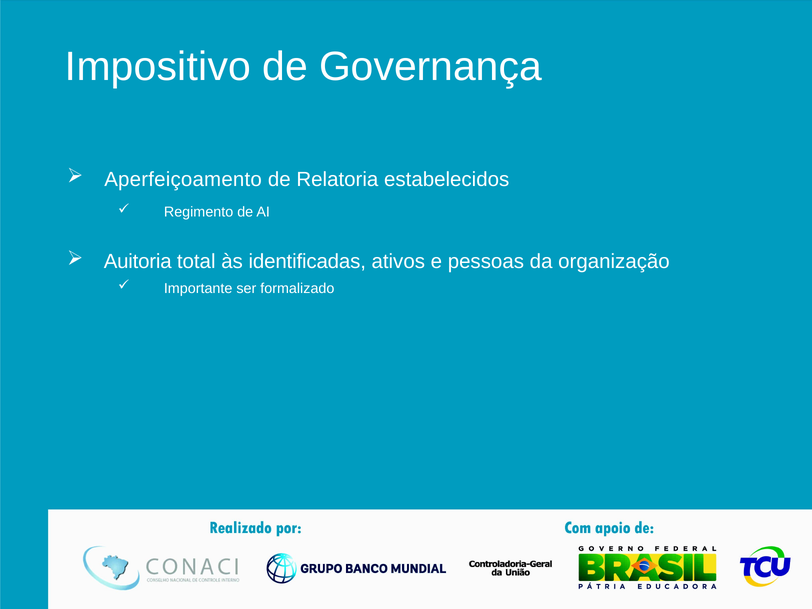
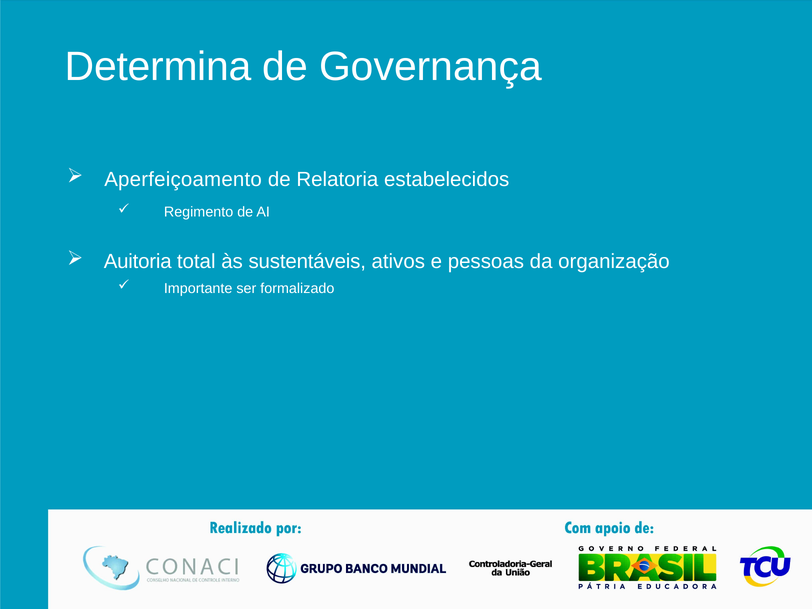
Impositivo: Impositivo -> Determina
identificadas: identificadas -> sustentáveis
